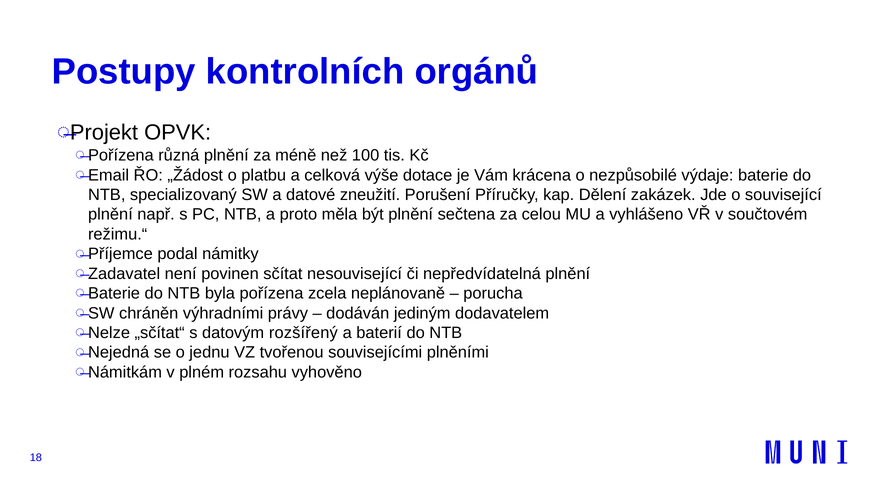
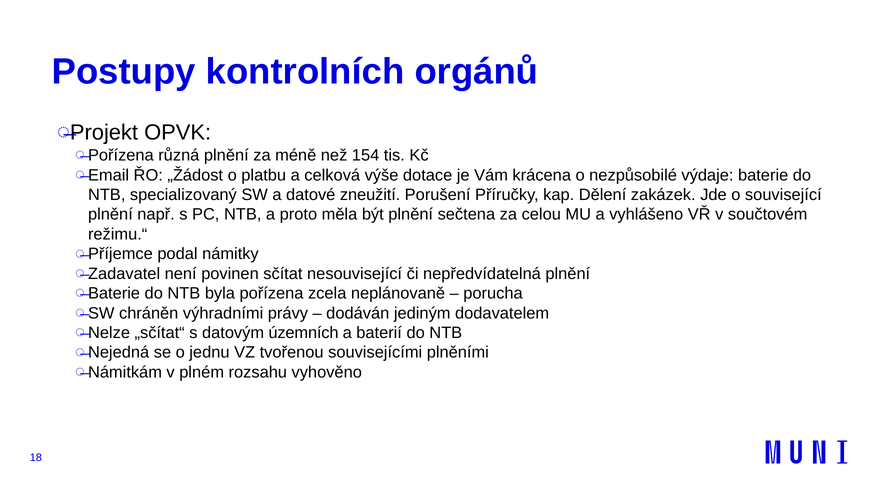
100: 100 -> 154
rozšířený: rozšířený -> územních
